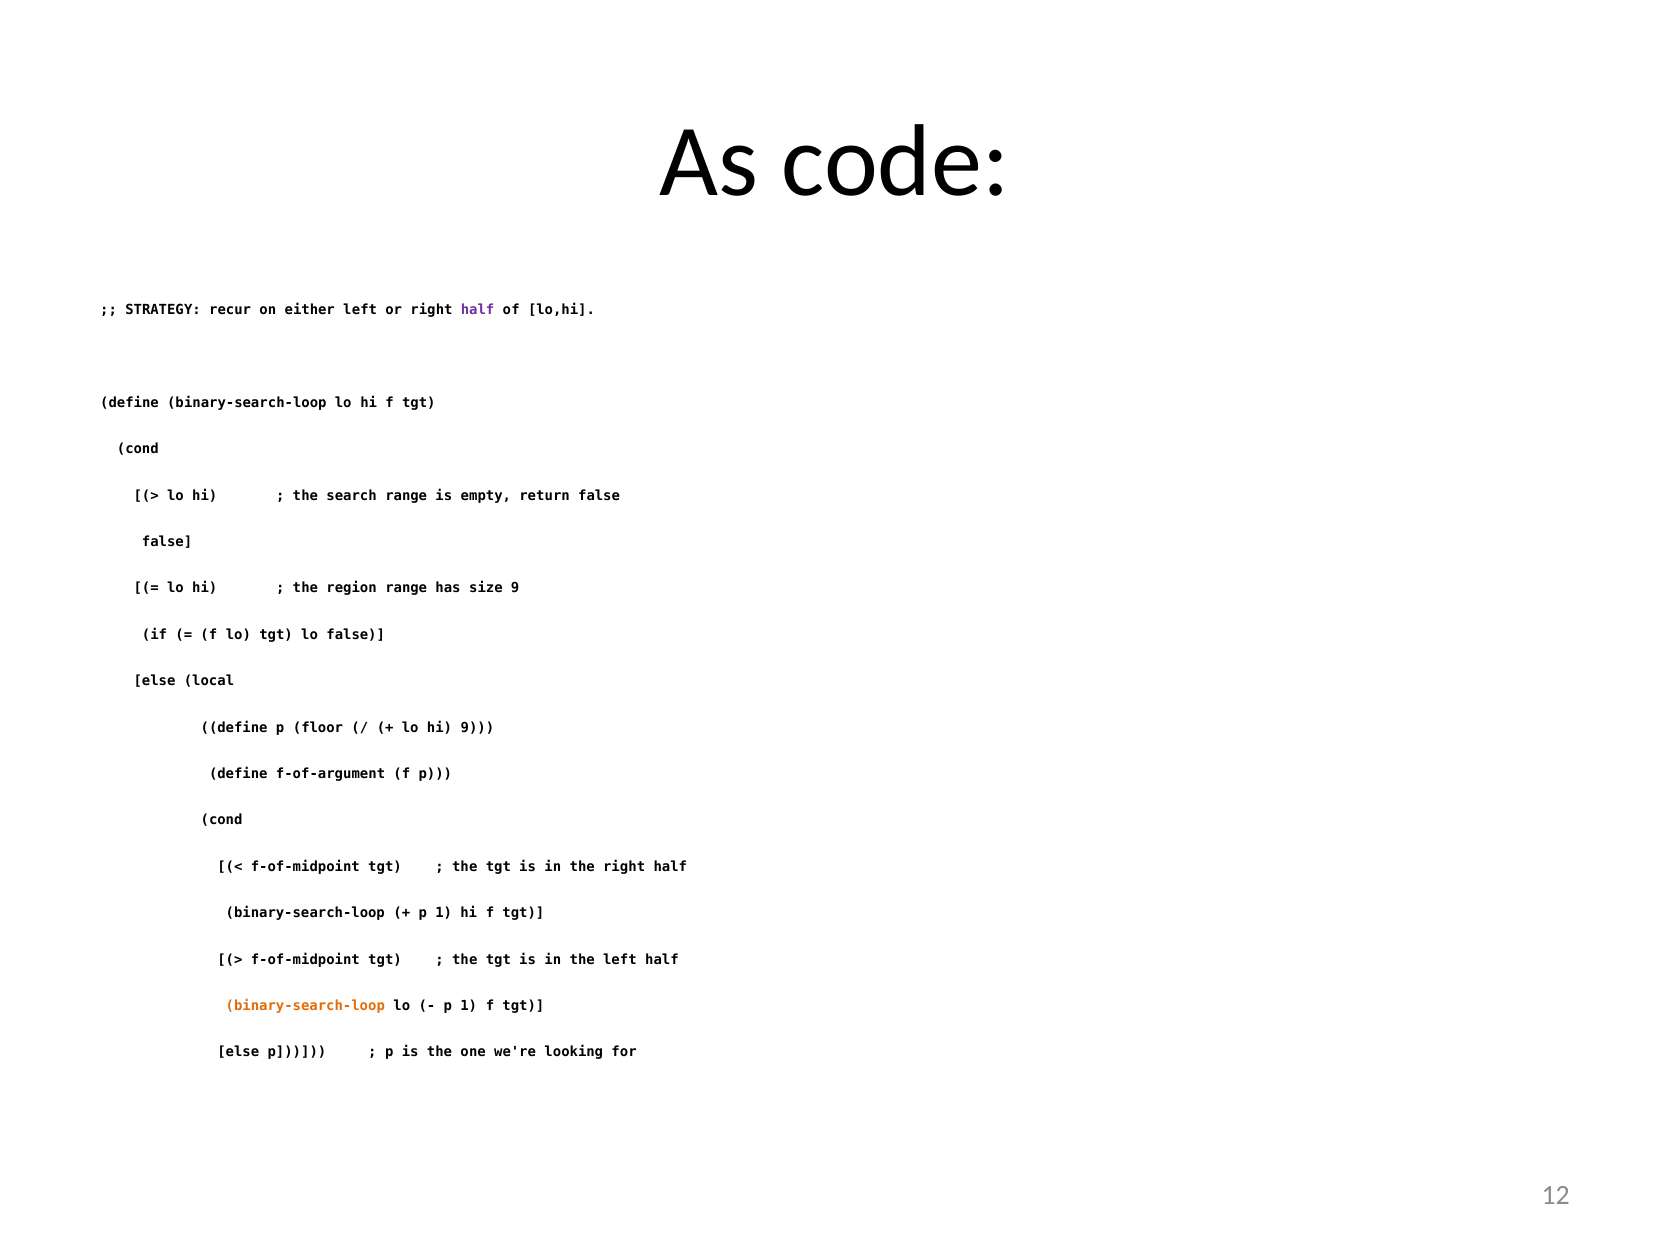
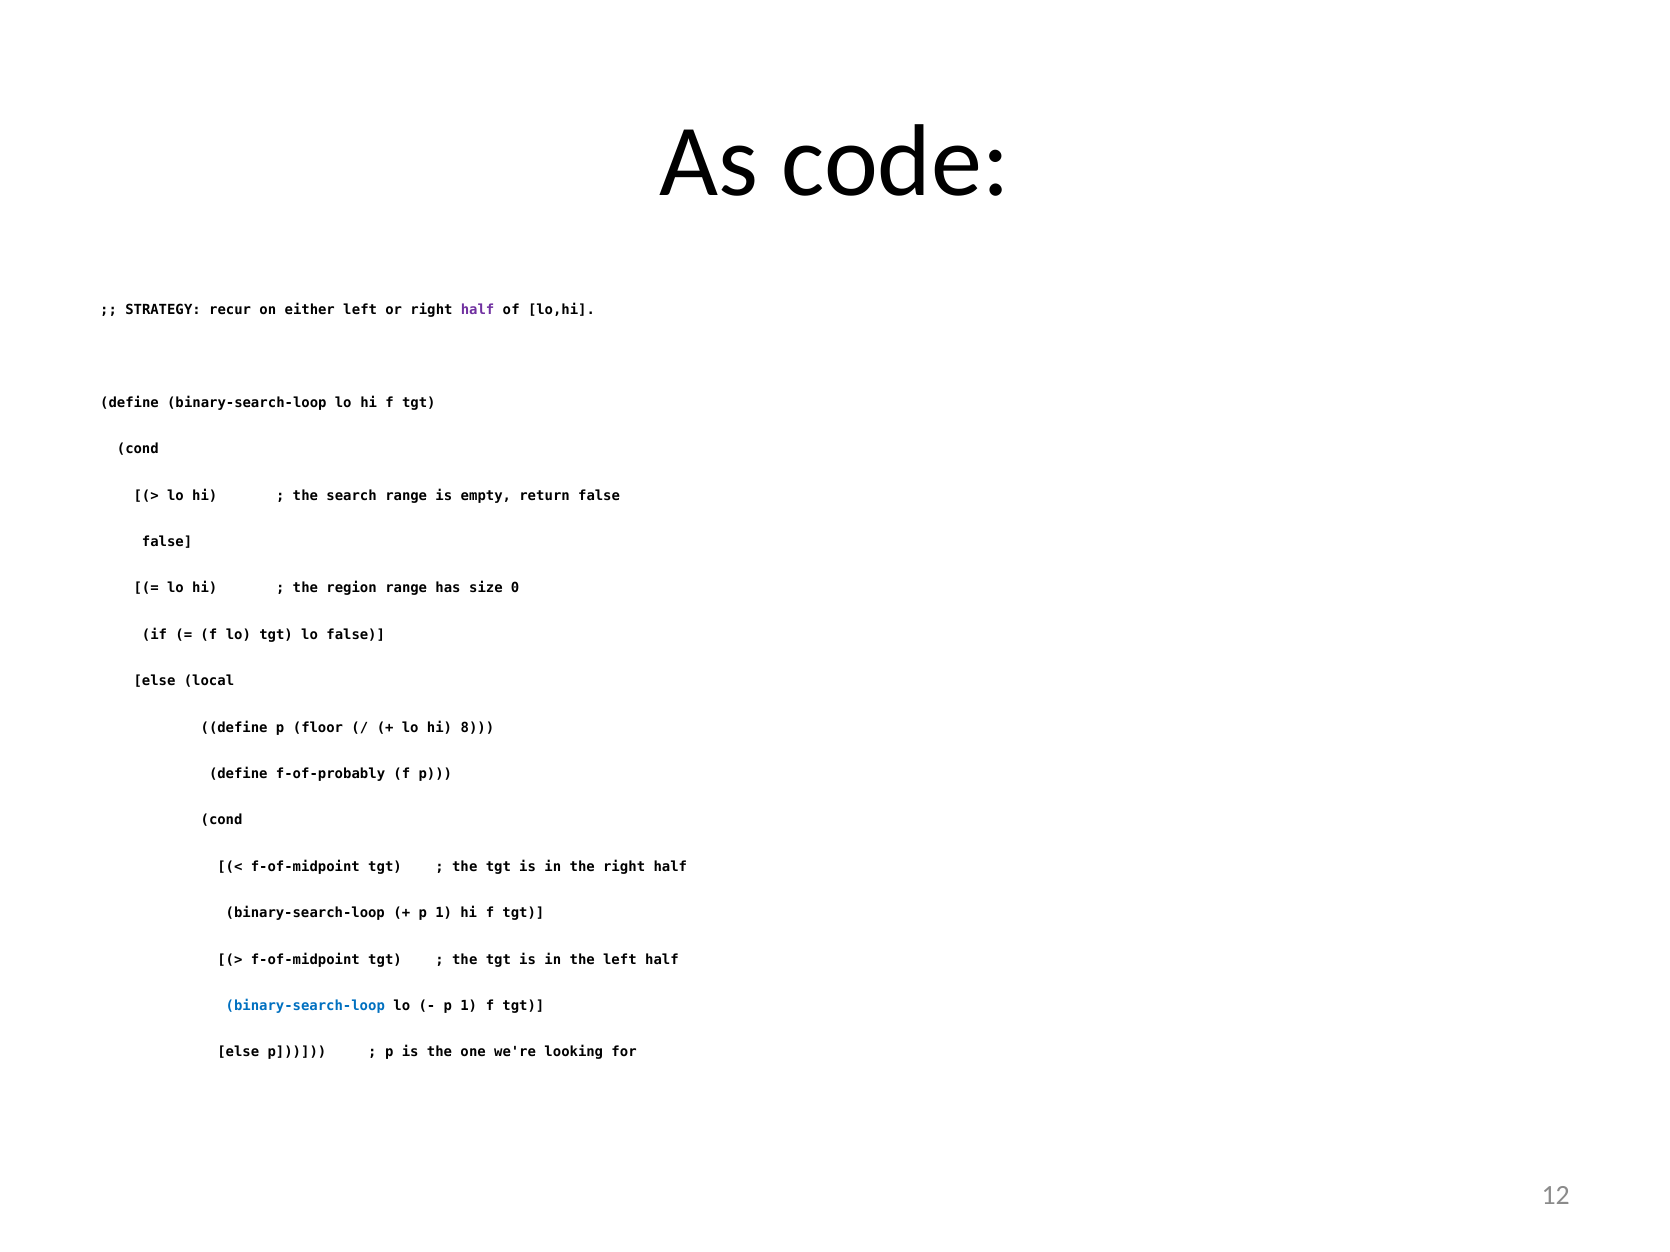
size 9: 9 -> 0
hi 9: 9 -> 8
f-of-argument: f-of-argument -> f-of-probably
binary-search-loop at (305, 1006) colour: orange -> blue
